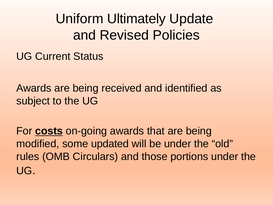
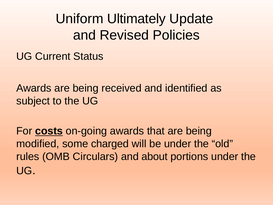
updated: updated -> charged
those: those -> about
